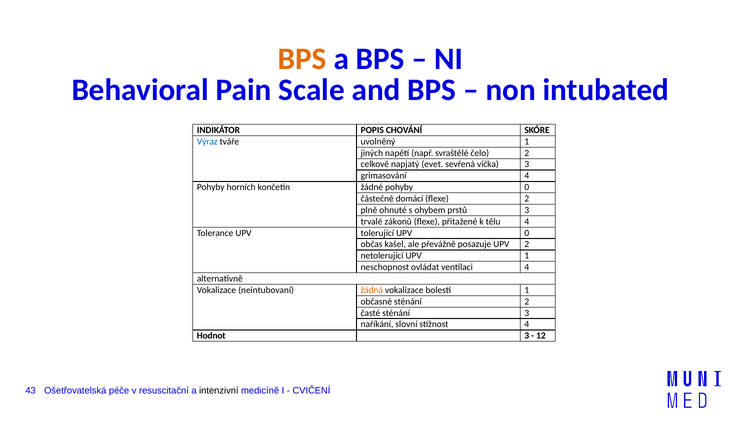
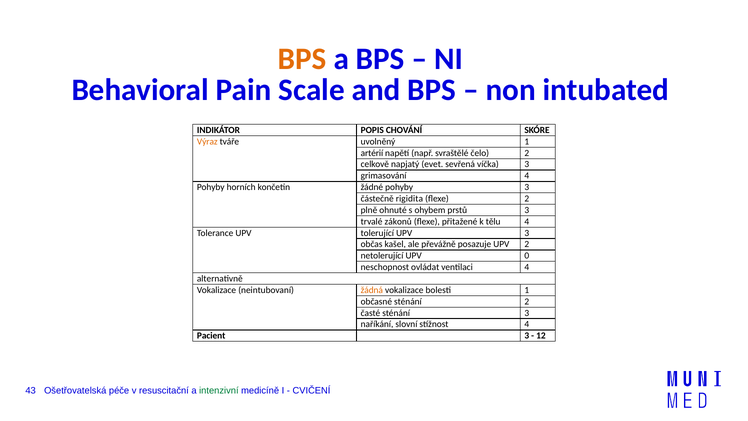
Výraz colour: blue -> orange
jiných: jiných -> artérií
pohyby 0: 0 -> 3
domácí: domácí -> rigidita
UPV 0: 0 -> 3
UPV 1: 1 -> 0
Hodnot: Hodnot -> Pacient
intenzivní colour: black -> green
